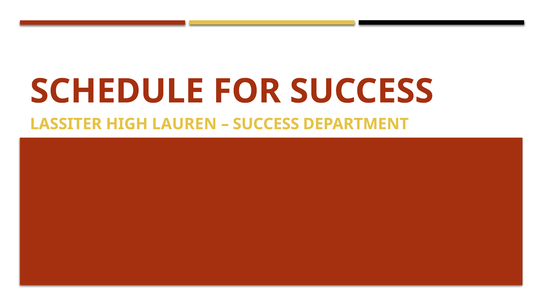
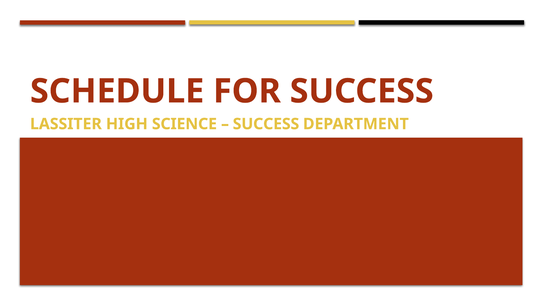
LAUREN: LAUREN -> SCIENCE
